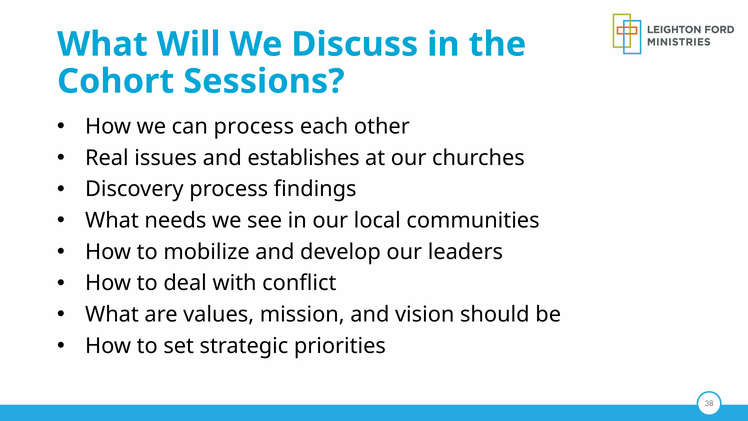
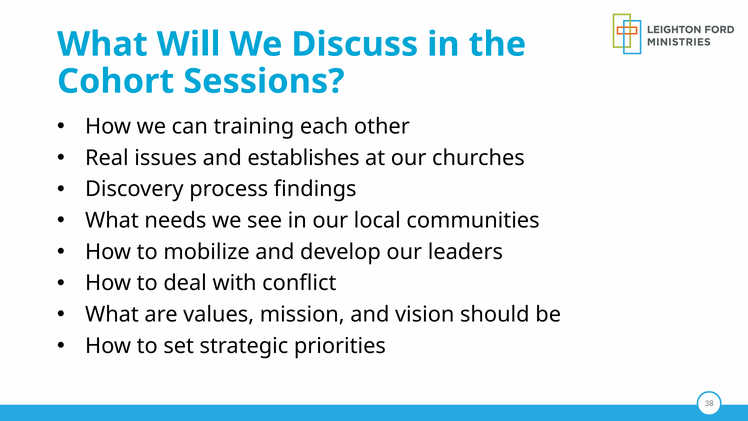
can process: process -> training
